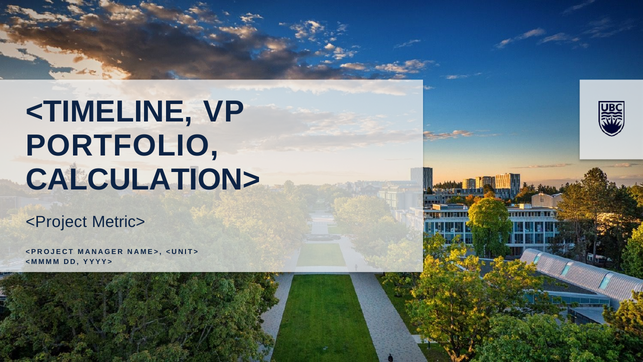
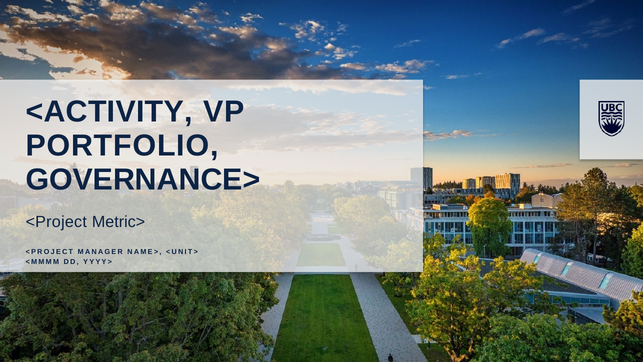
<TIMELINE: <TIMELINE -> <ACTIVITY
CALCULATION>: CALCULATION> -> GOVERNANCE>
